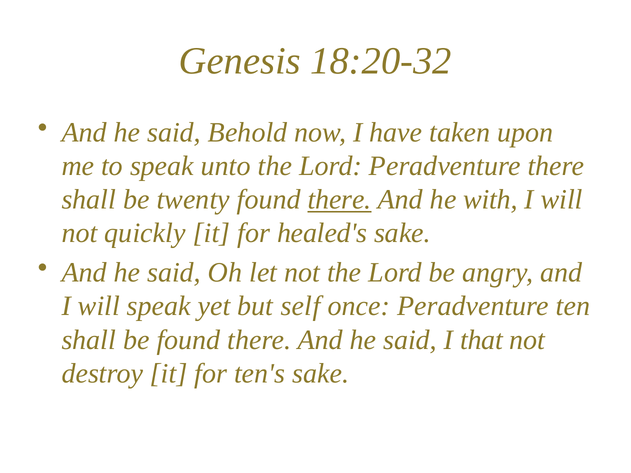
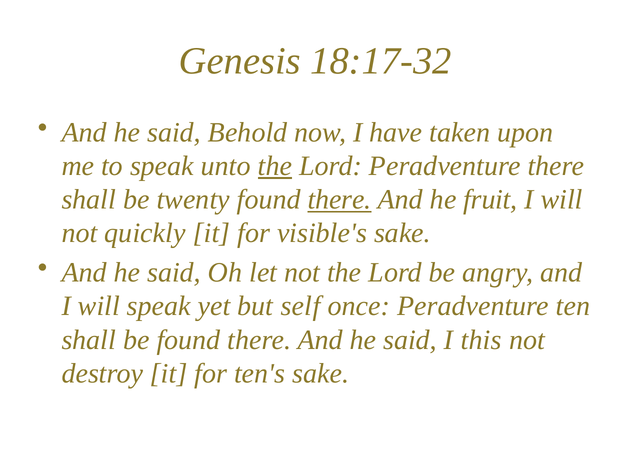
18:20-32: 18:20-32 -> 18:17-32
the at (275, 166) underline: none -> present
with: with -> fruit
healed's: healed's -> visible's
that: that -> this
